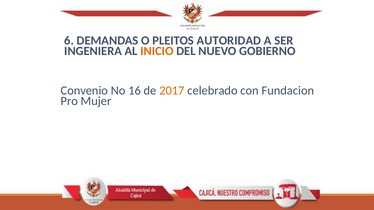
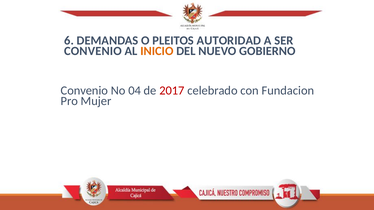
INGENIERA at (93, 51): INGENIERA -> CONVENIO
16: 16 -> 04
2017 colour: orange -> red
